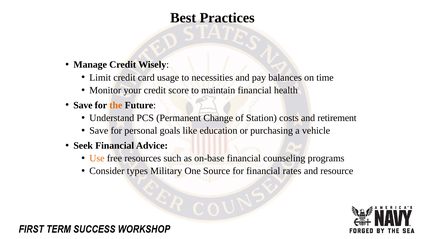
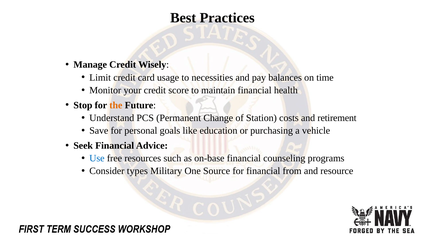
Save at (83, 105): Save -> Stop
Use colour: orange -> blue
rates: rates -> from
